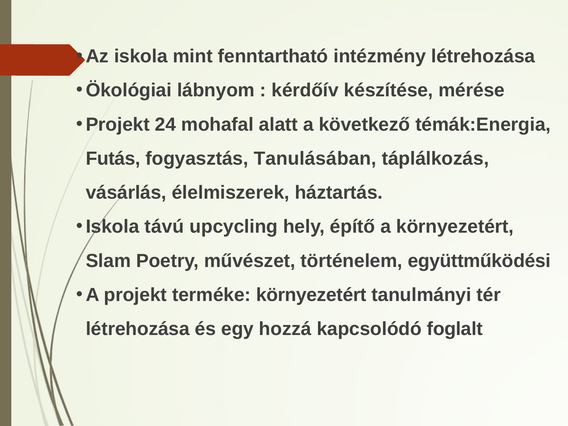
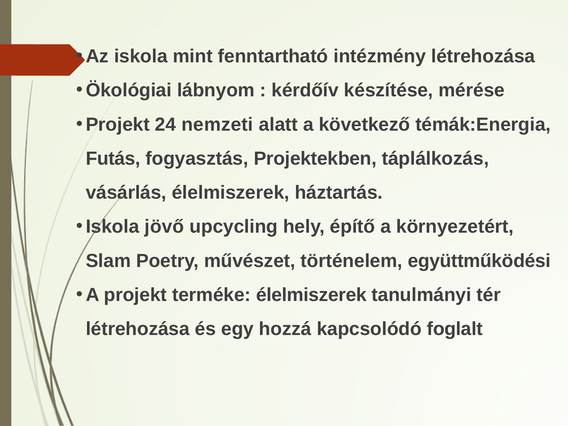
mohafal: mohafal -> nemzeti
Tanulásában: Tanulásában -> Projektekben
távú: távú -> jövő
terméke környezetért: környezetért -> élelmiszerek
